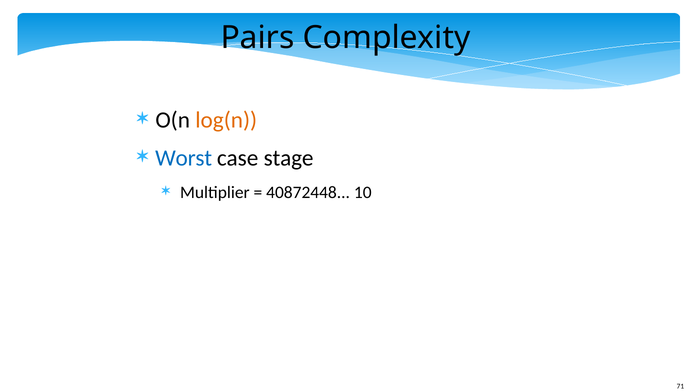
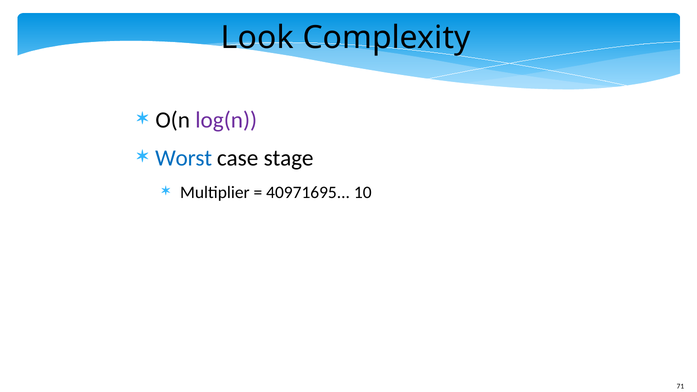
Pairs: Pairs -> Look
log(n colour: orange -> purple
40872448: 40872448 -> 40971695
